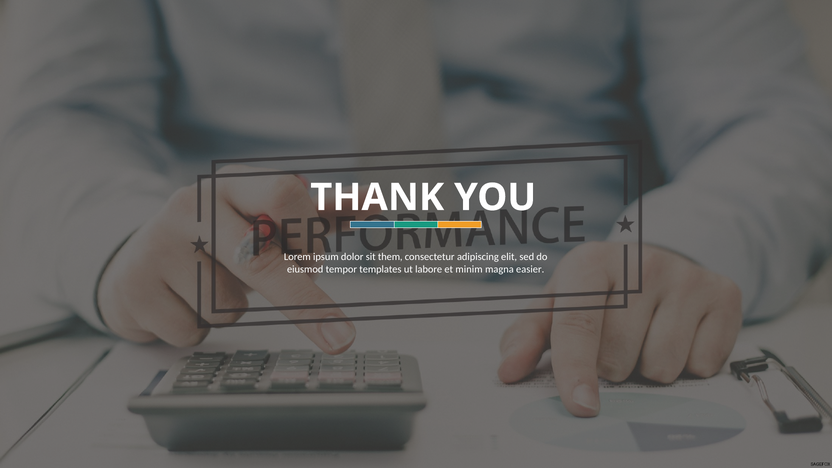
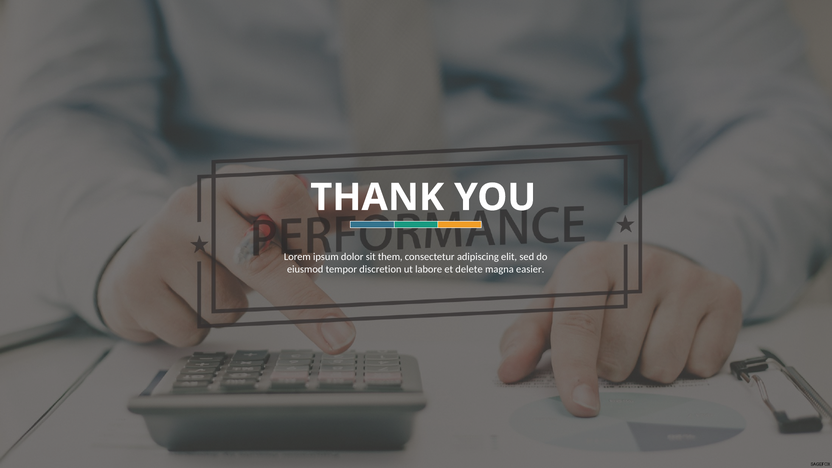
templates: templates -> discretion
minim: minim -> delete
